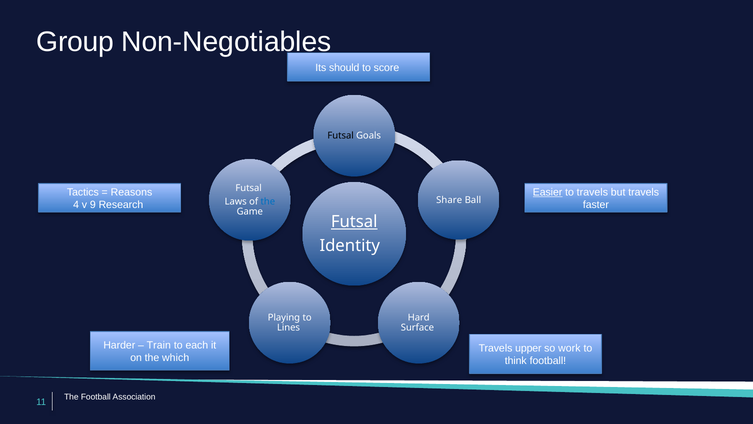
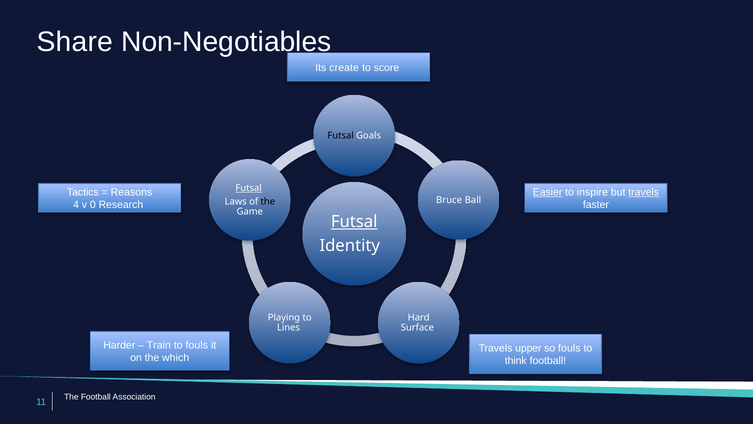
Group: Group -> Share
should: should -> create
Futsal at (249, 188) underline: none -> present
to travels: travels -> inspire
travels at (644, 192) underline: none -> present
Share: Share -> Bruce
the at (268, 201) colour: blue -> black
9: 9 -> 0
to each: each -> fouls
so work: work -> fouls
